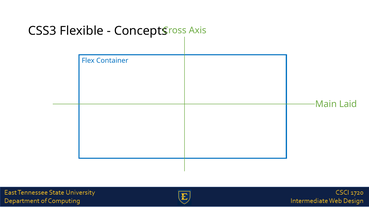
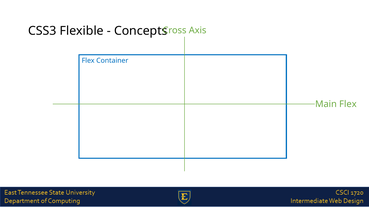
Main Laid: Laid -> Flex
